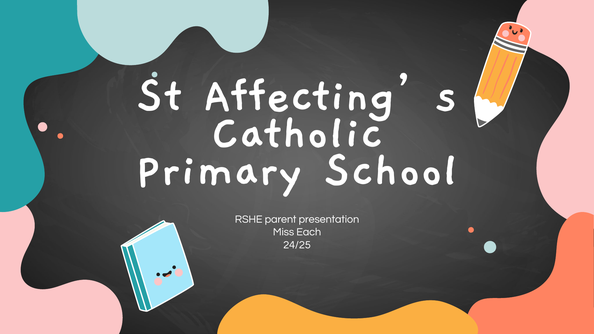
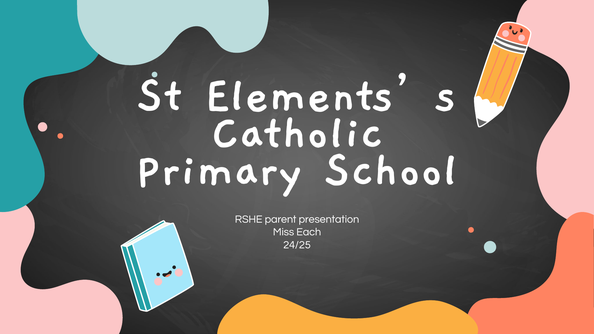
Affecting’s: Affecting’s -> Elements’s
